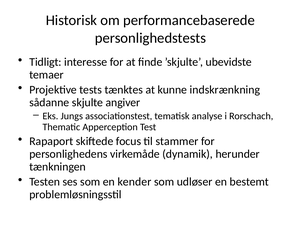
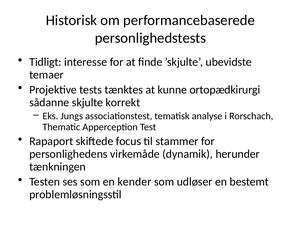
indskrænkning: indskrænkning -> ortopædkirurgi
angiver: angiver -> korrekt
